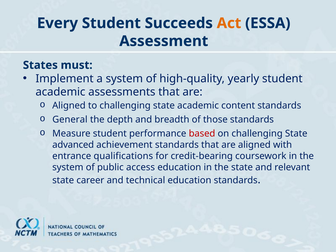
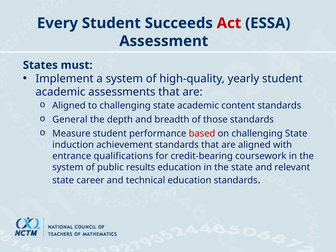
Act colour: orange -> red
advanced: advanced -> induction
access: access -> results
